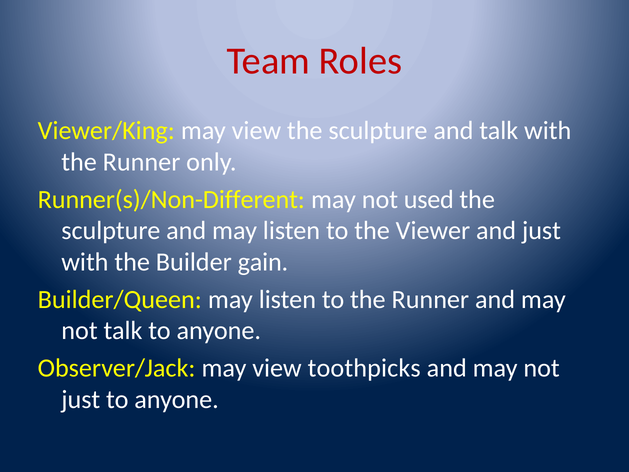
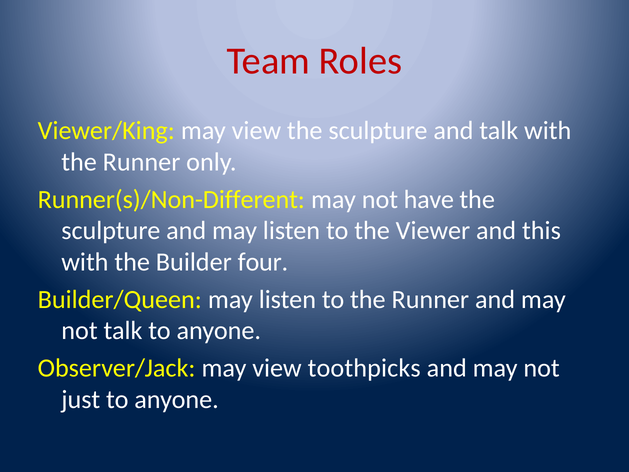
used: used -> have
and just: just -> this
gain: gain -> four
